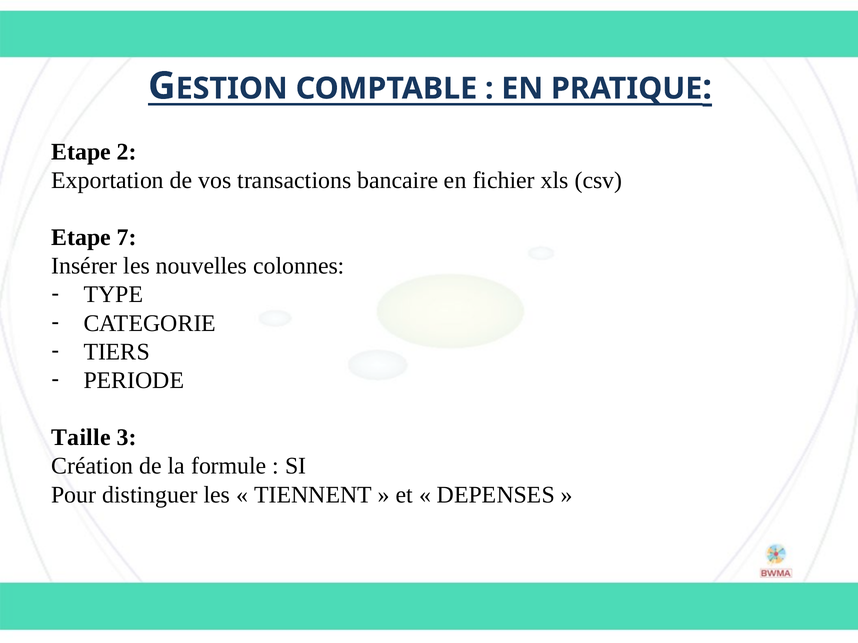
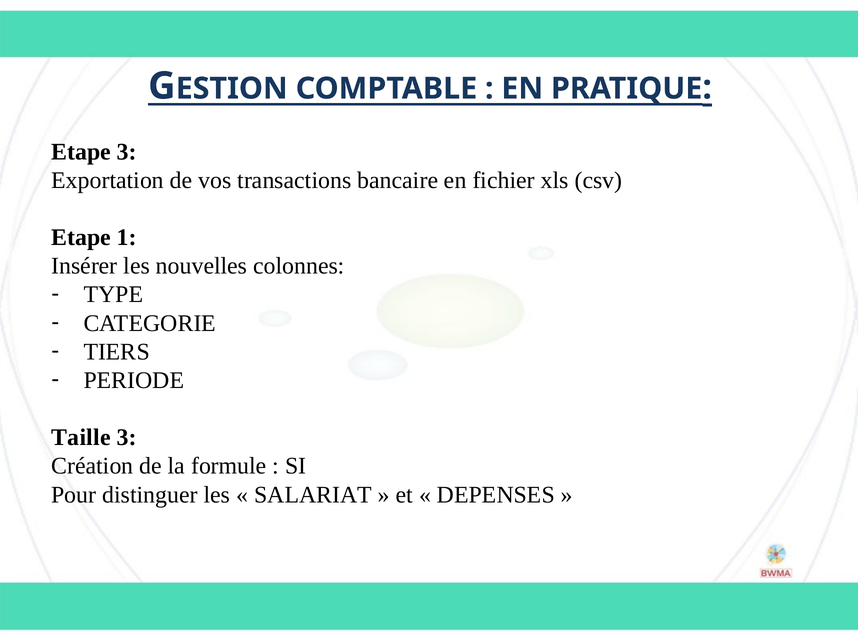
Etape 2: 2 -> 3
7: 7 -> 1
TIENNENT: TIENNENT -> SALARIAT
